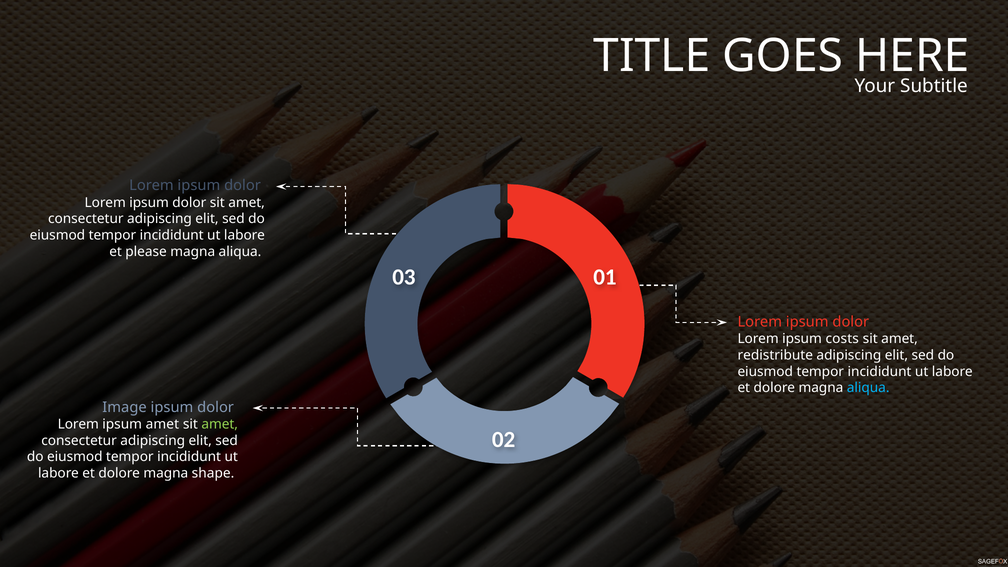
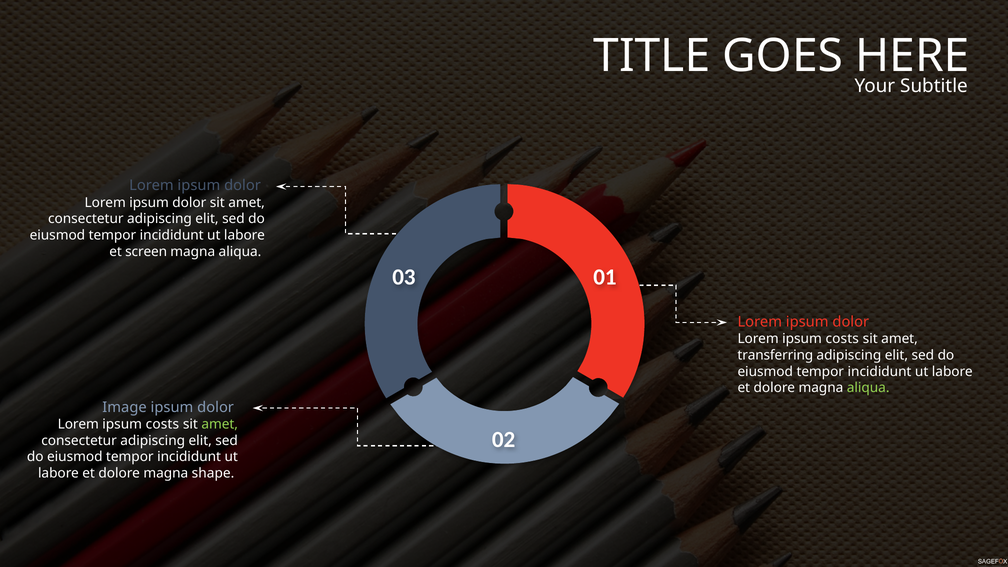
please: please -> screen
redistribute: redistribute -> transferring
aliqua at (868, 388) colour: light blue -> light green
amet at (162, 424): amet -> costs
